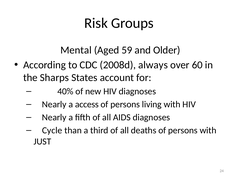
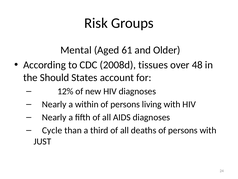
59: 59 -> 61
always: always -> tissues
60: 60 -> 48
Sharps: Sharps -> Should
40%: 40% -> 12%
access: access -> within
